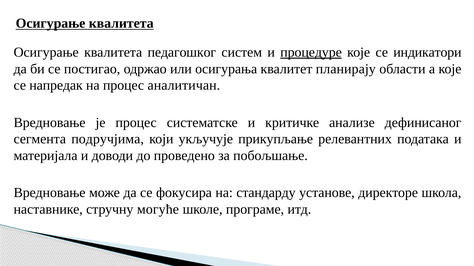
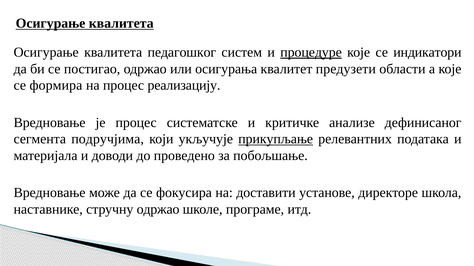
планирају: планирају -> предузети
напредак: напредак -> формира
аналитичан: аналитичан -> реализацију
прикупљање underline: none -> present
стандарду: стандарду -> доставити
стручну могуће: могуће -> одржао
